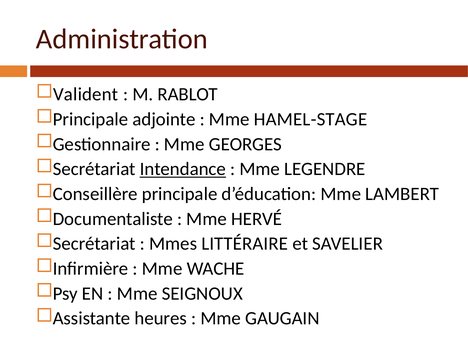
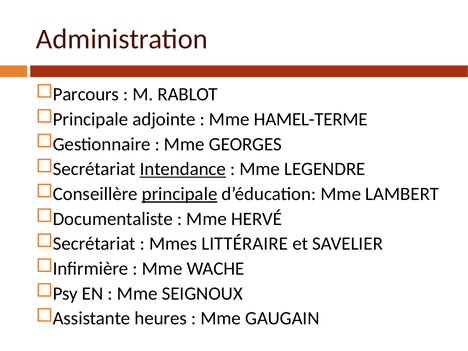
Valident: Valident -> Parcours
HAMEL-STAGE: HAMEL-STAGE -> HAMEL-TERME
principale at (180, 194) underline: none -> present
